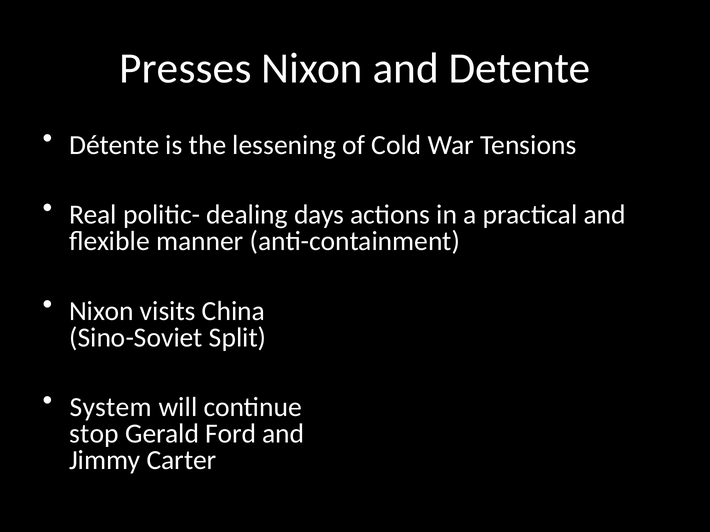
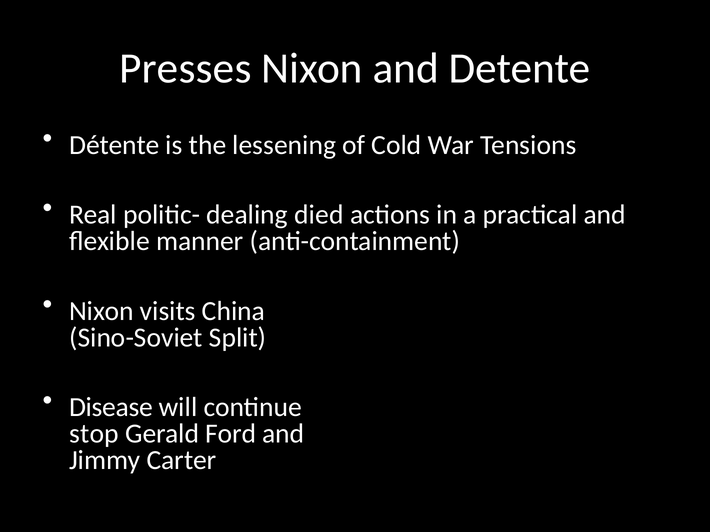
days: days -> died
System: System -> Disease
